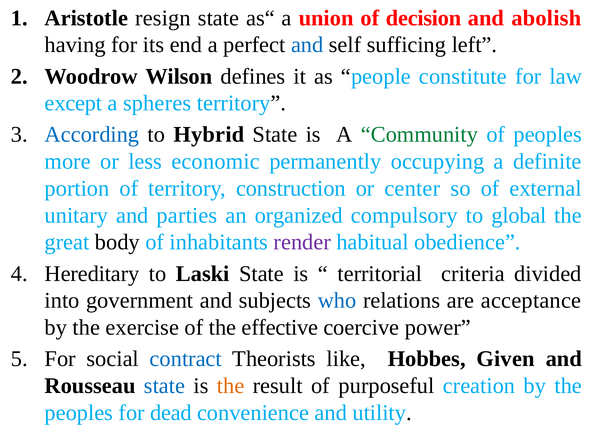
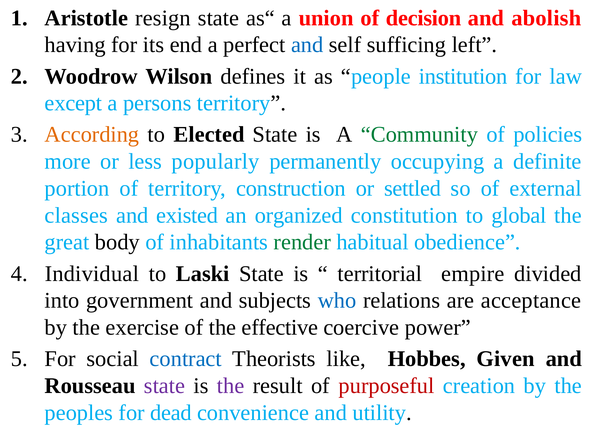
constitute: constitute -> institution
spheres: spheres -> persons
According colour: blue -> orange
Hybrid: Hybrid -> Elected
of peoples: peoples -> policies
economic: economic -> popularly
center: center -> settled
unitary: unitary -> classes
parties: parties -> existed
compulsory: compulsory -> constitution
render colour: purple -> green
Hereditary: Hereditary -> Individual
criteria: criteria -> empire
state at (164, 386) colour: blue -> purple
the at (231, 386) colour: orange -> purple
purposeful colour: black -> red
